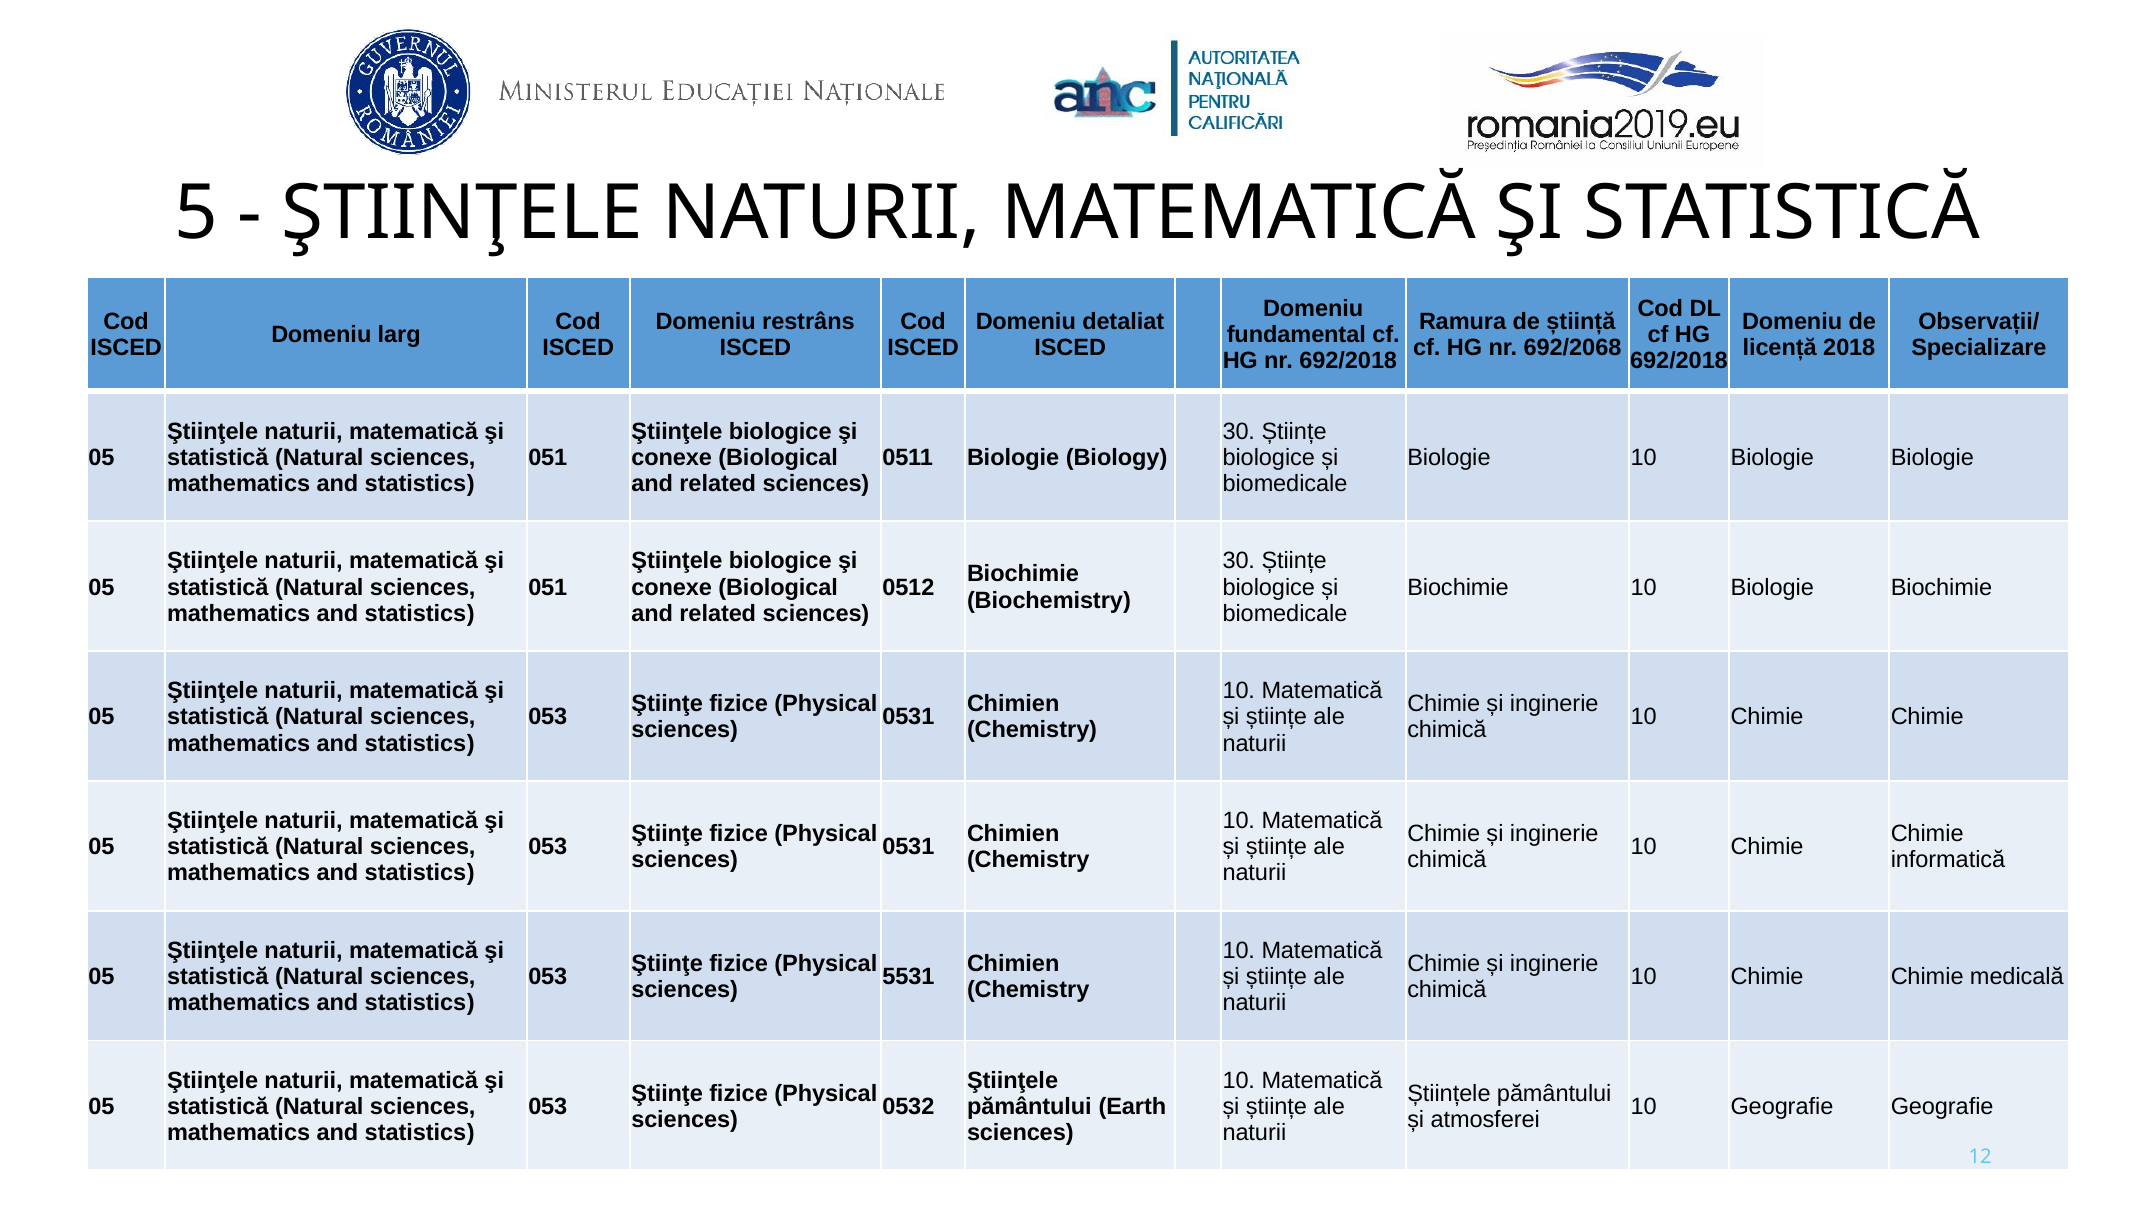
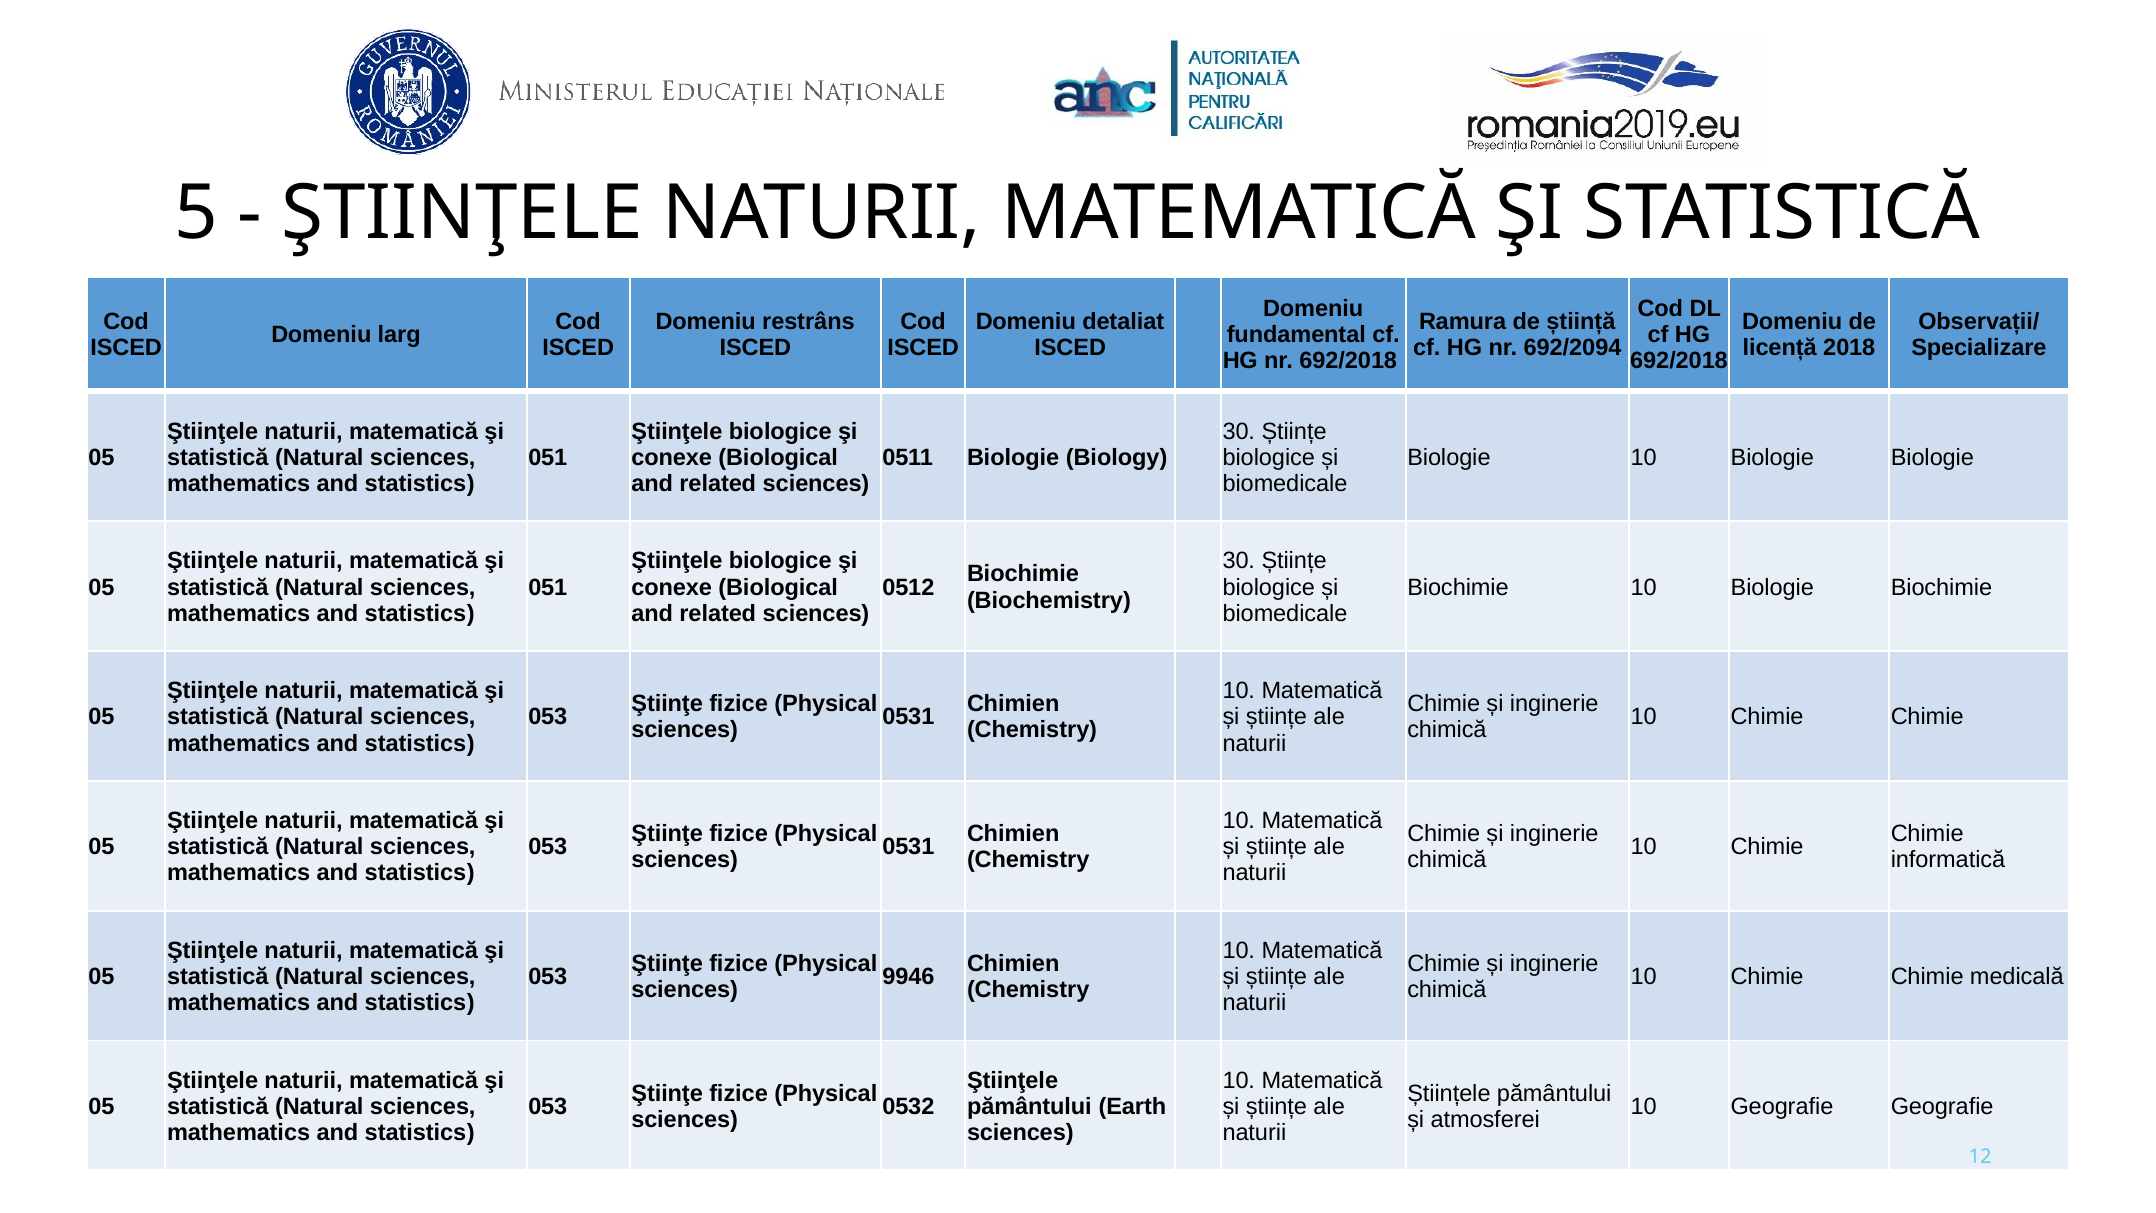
692/2068: 692/2068 -> 692/2094
5531: 5531 -> 9946
